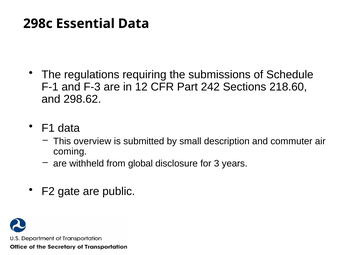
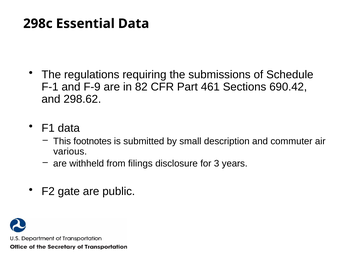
F-3: F-3 -> F-9
12: 12 -> 82
242: 242 -> 461
218.60: 218.60 -> 690.42
overview: overview -> footnotes
coming: coming -> various
global: global -> filings
